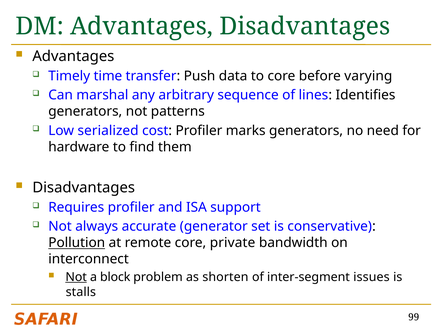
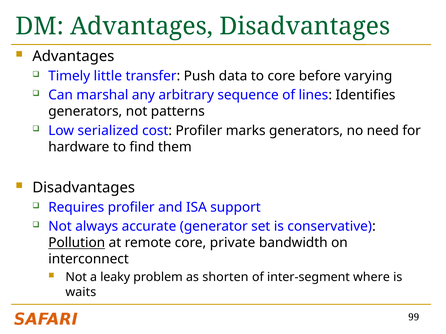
time: time -> little
Not at (76, 278) underline: present -> none
block: block -> leaky
issues: issues -> where
stalls: stalls -> waits
